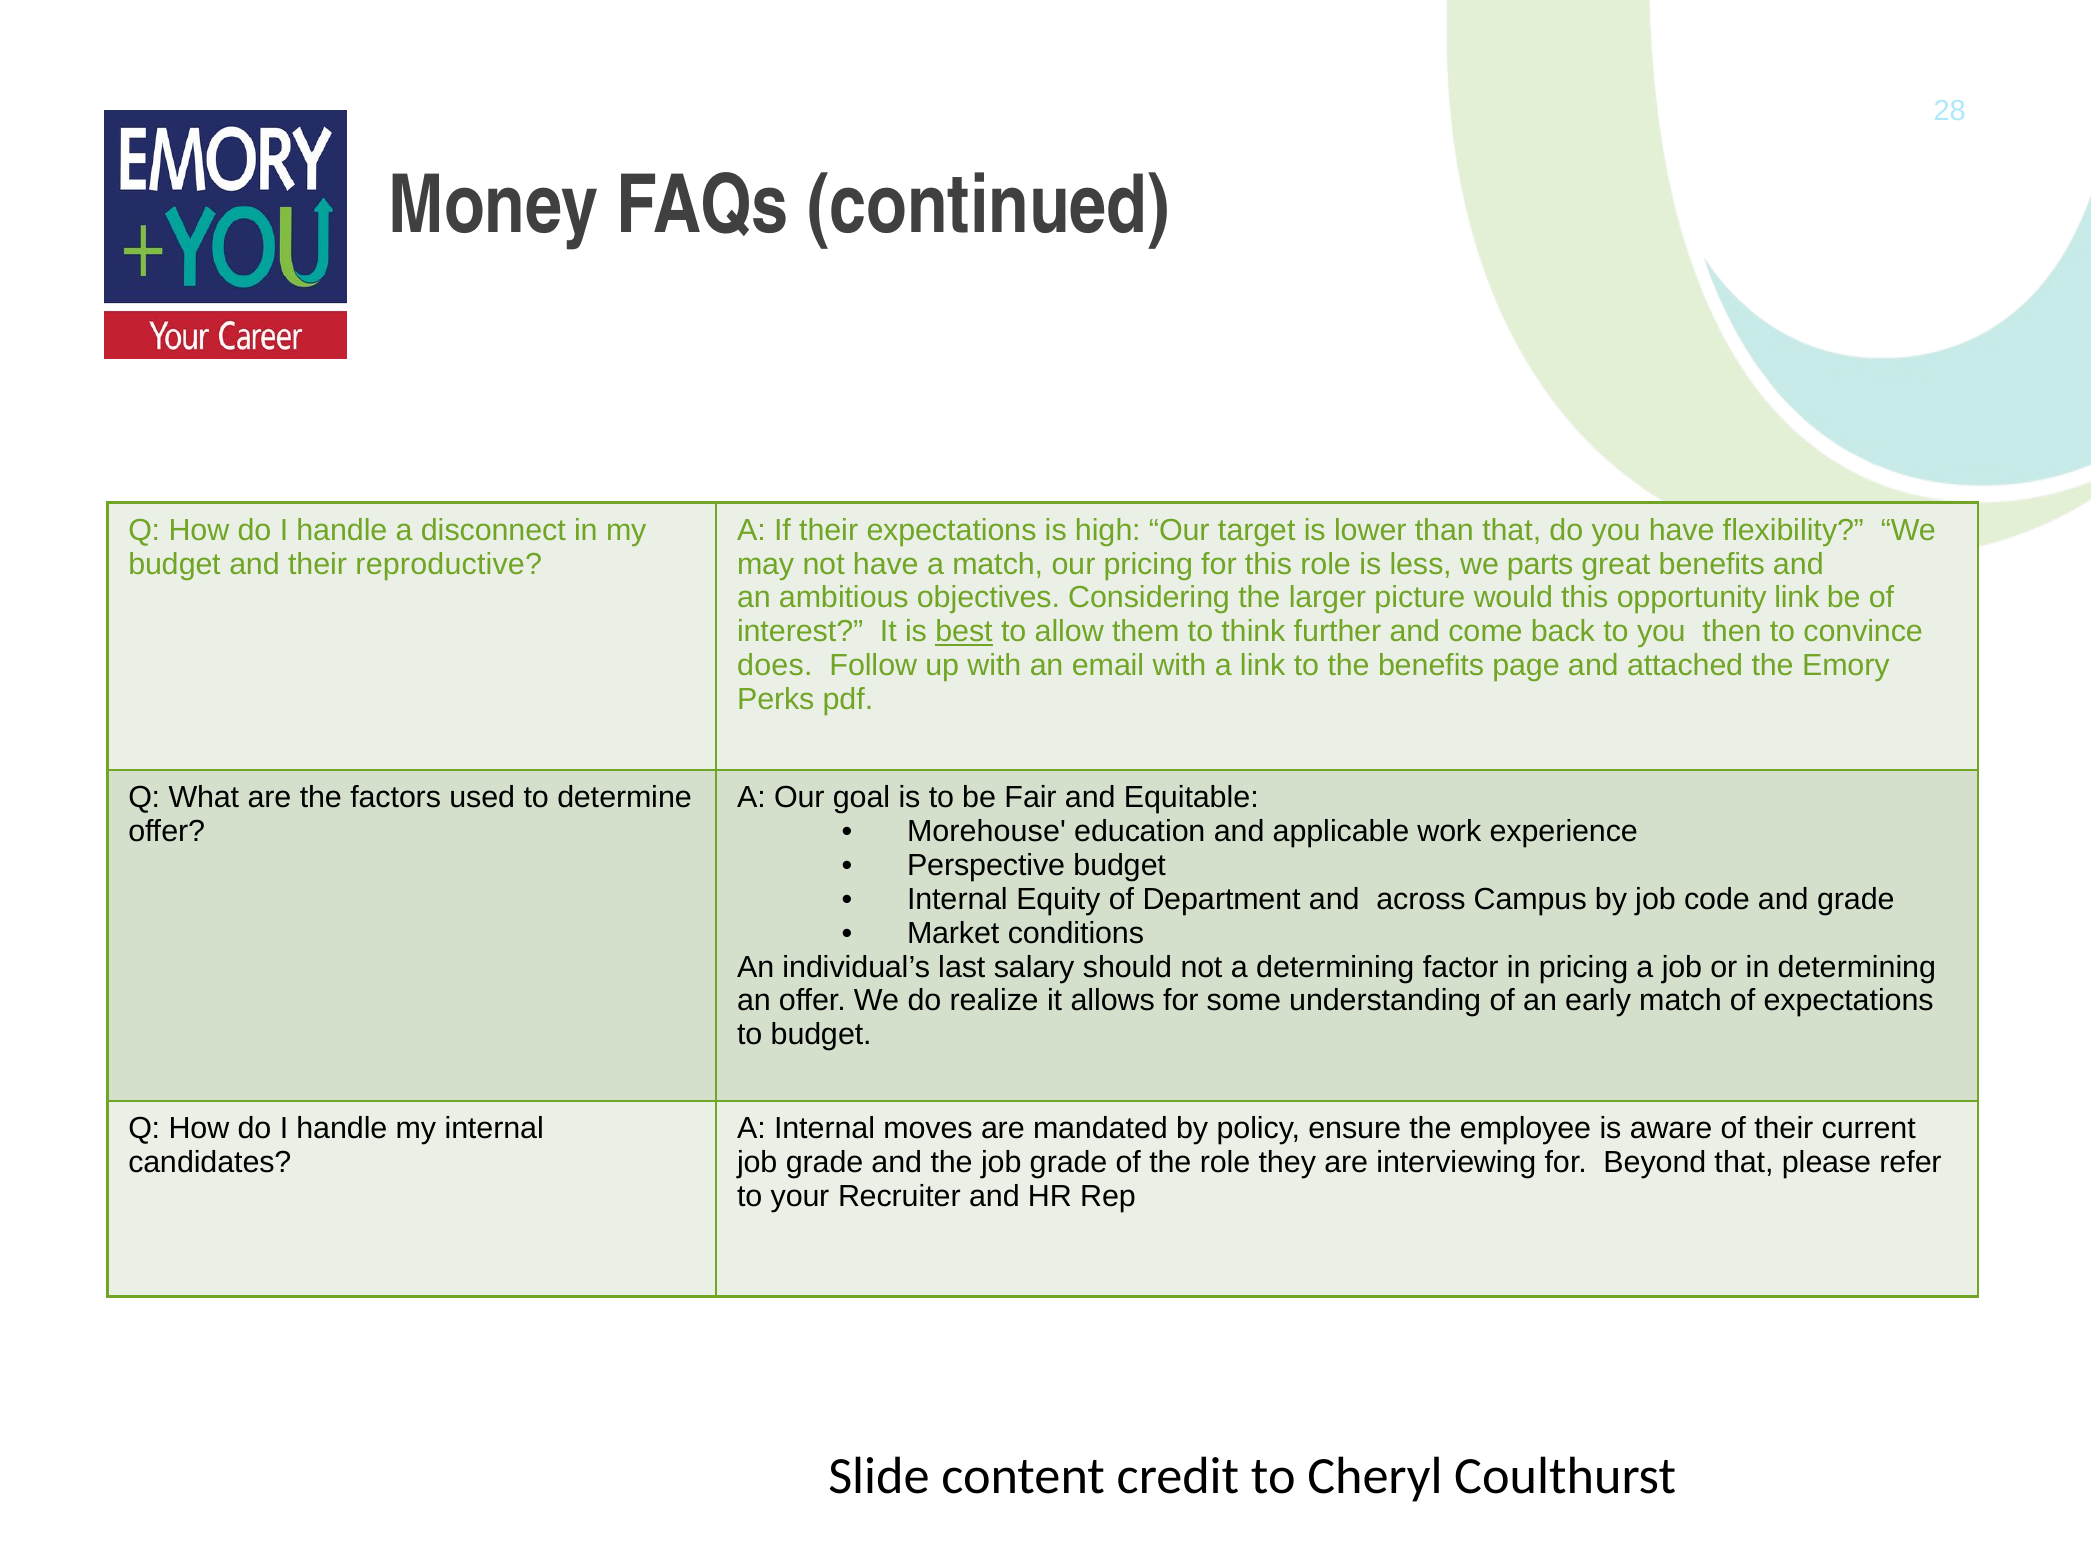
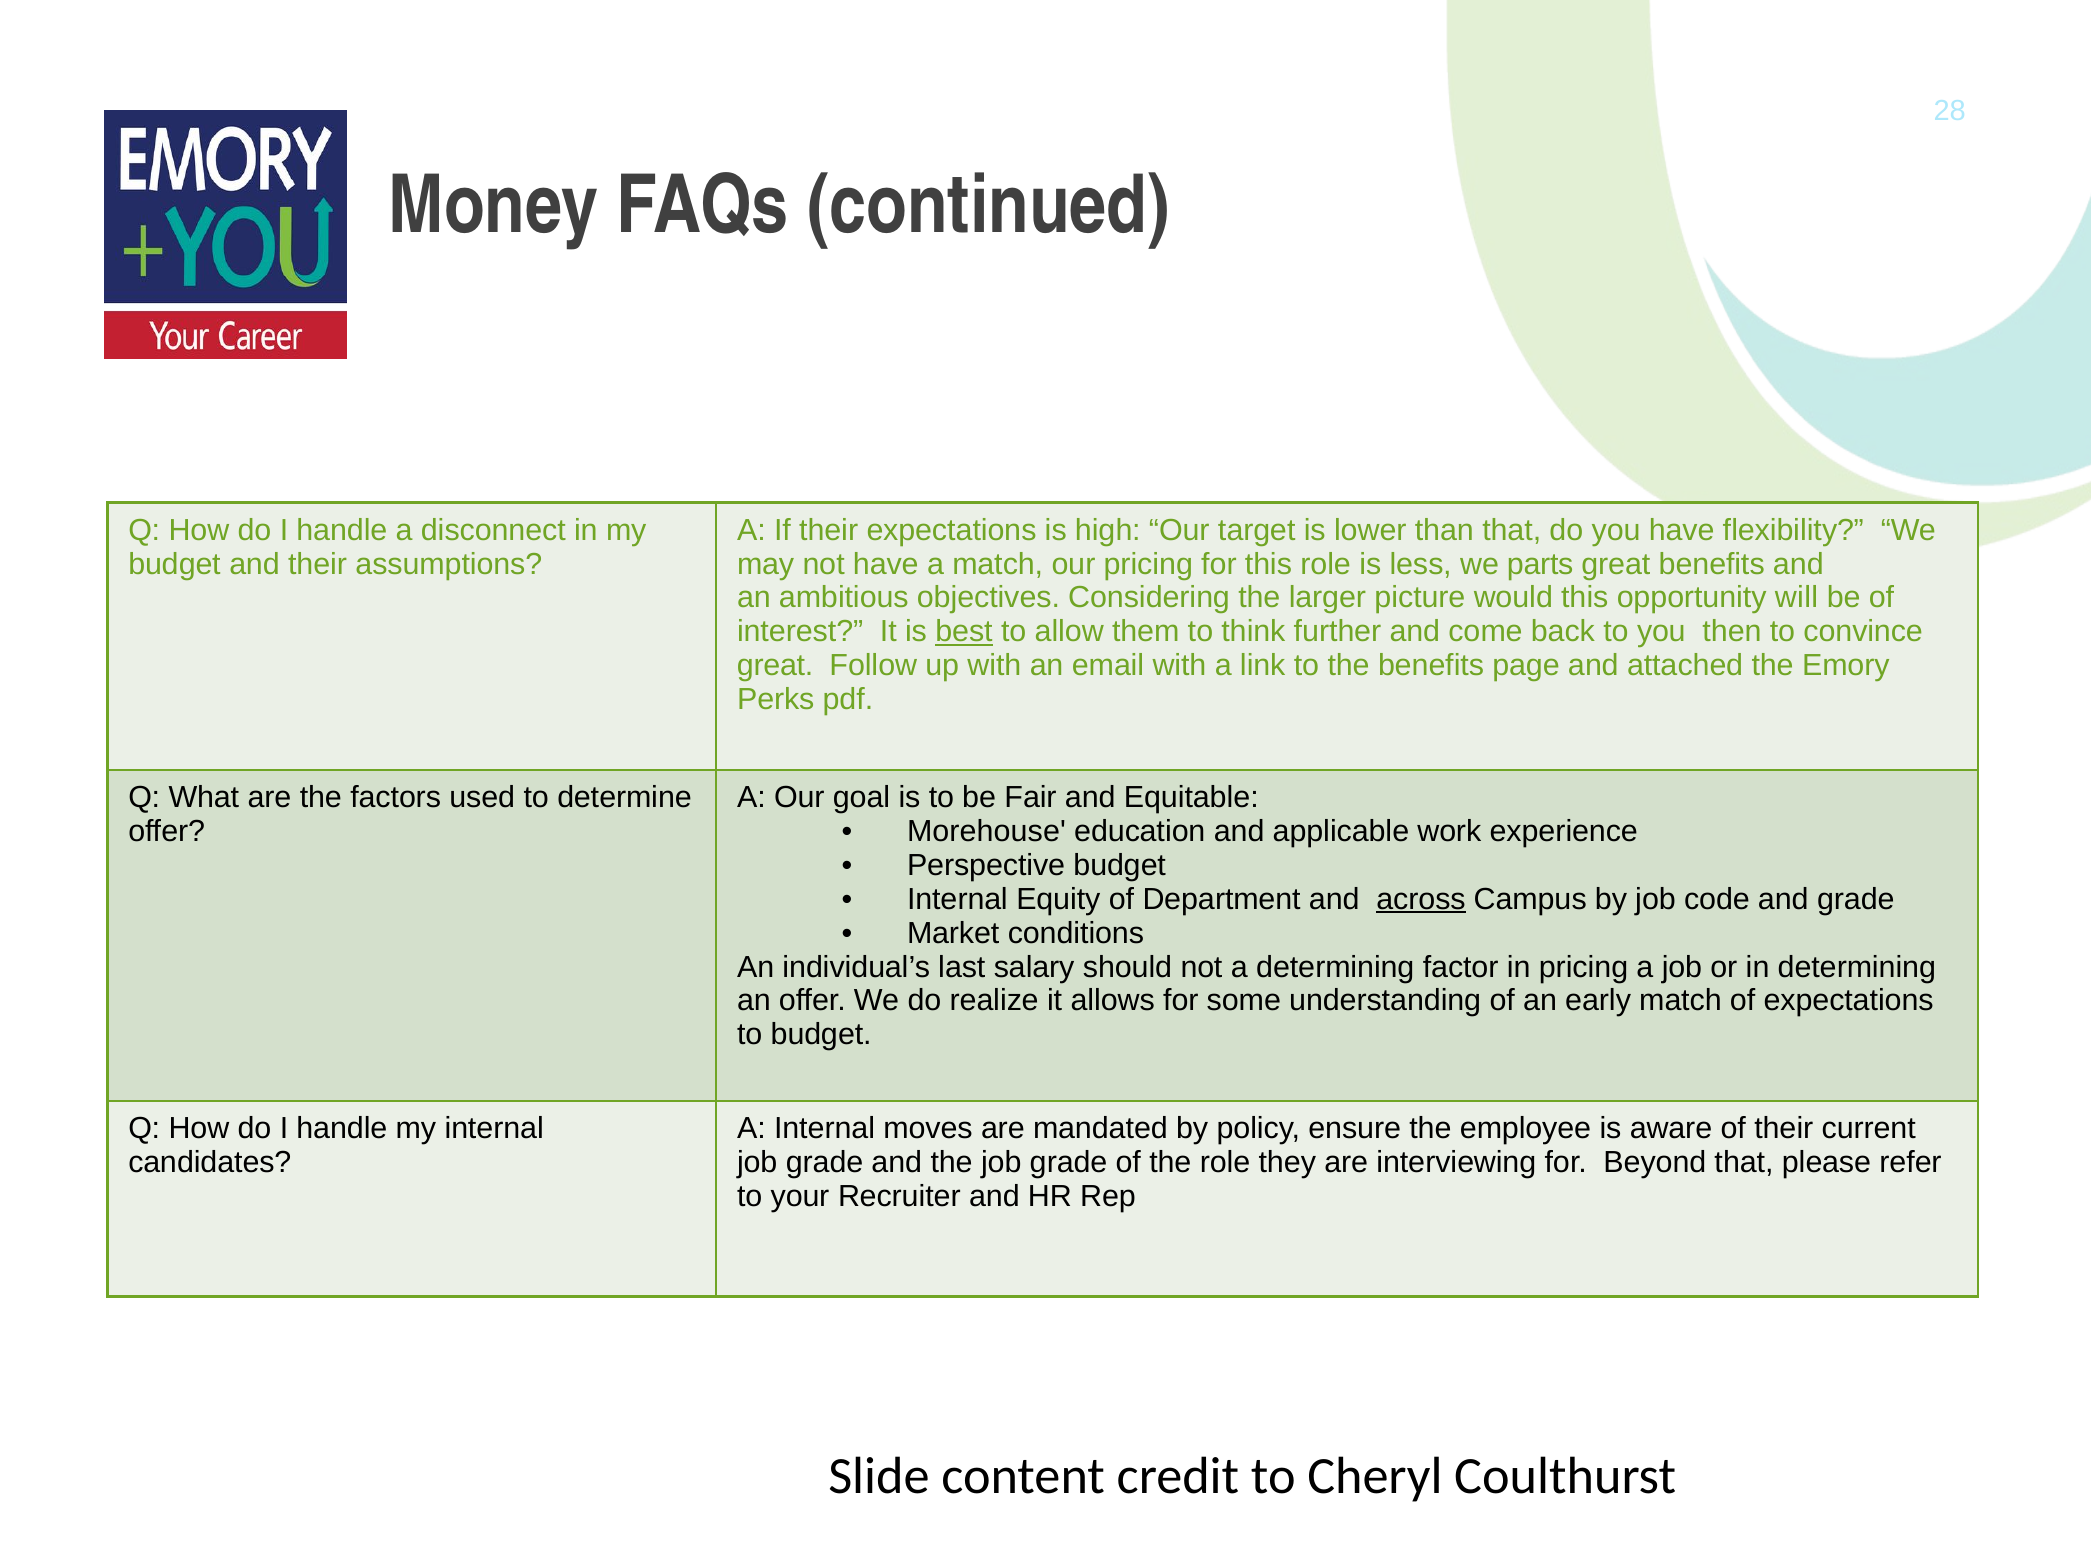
reproductive: reproductive -> assumptions
opportunity link: link -> will
does at (775, 666): does -> great
across underline: none -> present
